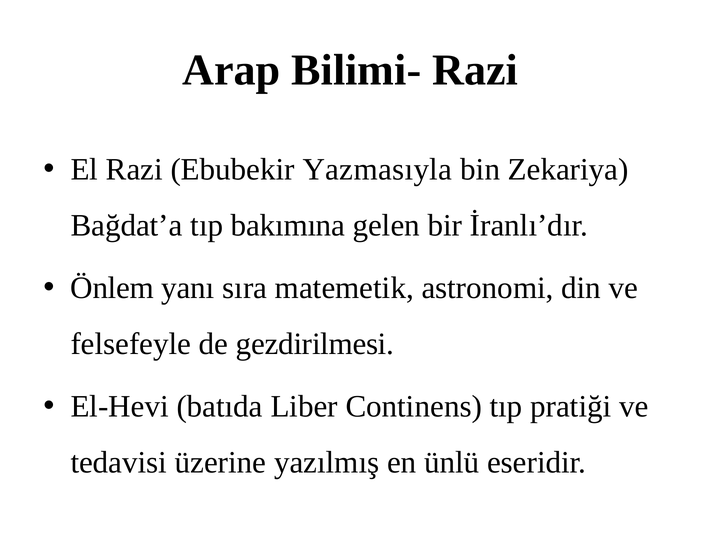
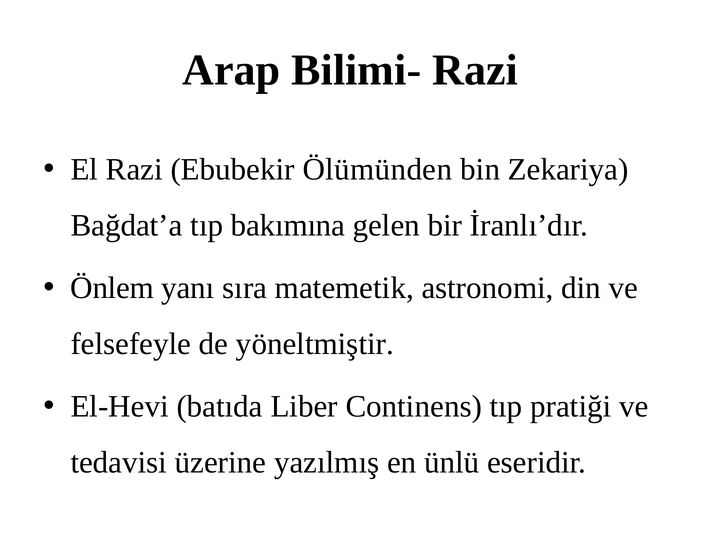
Yazmasıyla: Yazmasıyla -> Ölümünden
gezdirilmesi: gezdirilmesi -> yöneltmiştir
